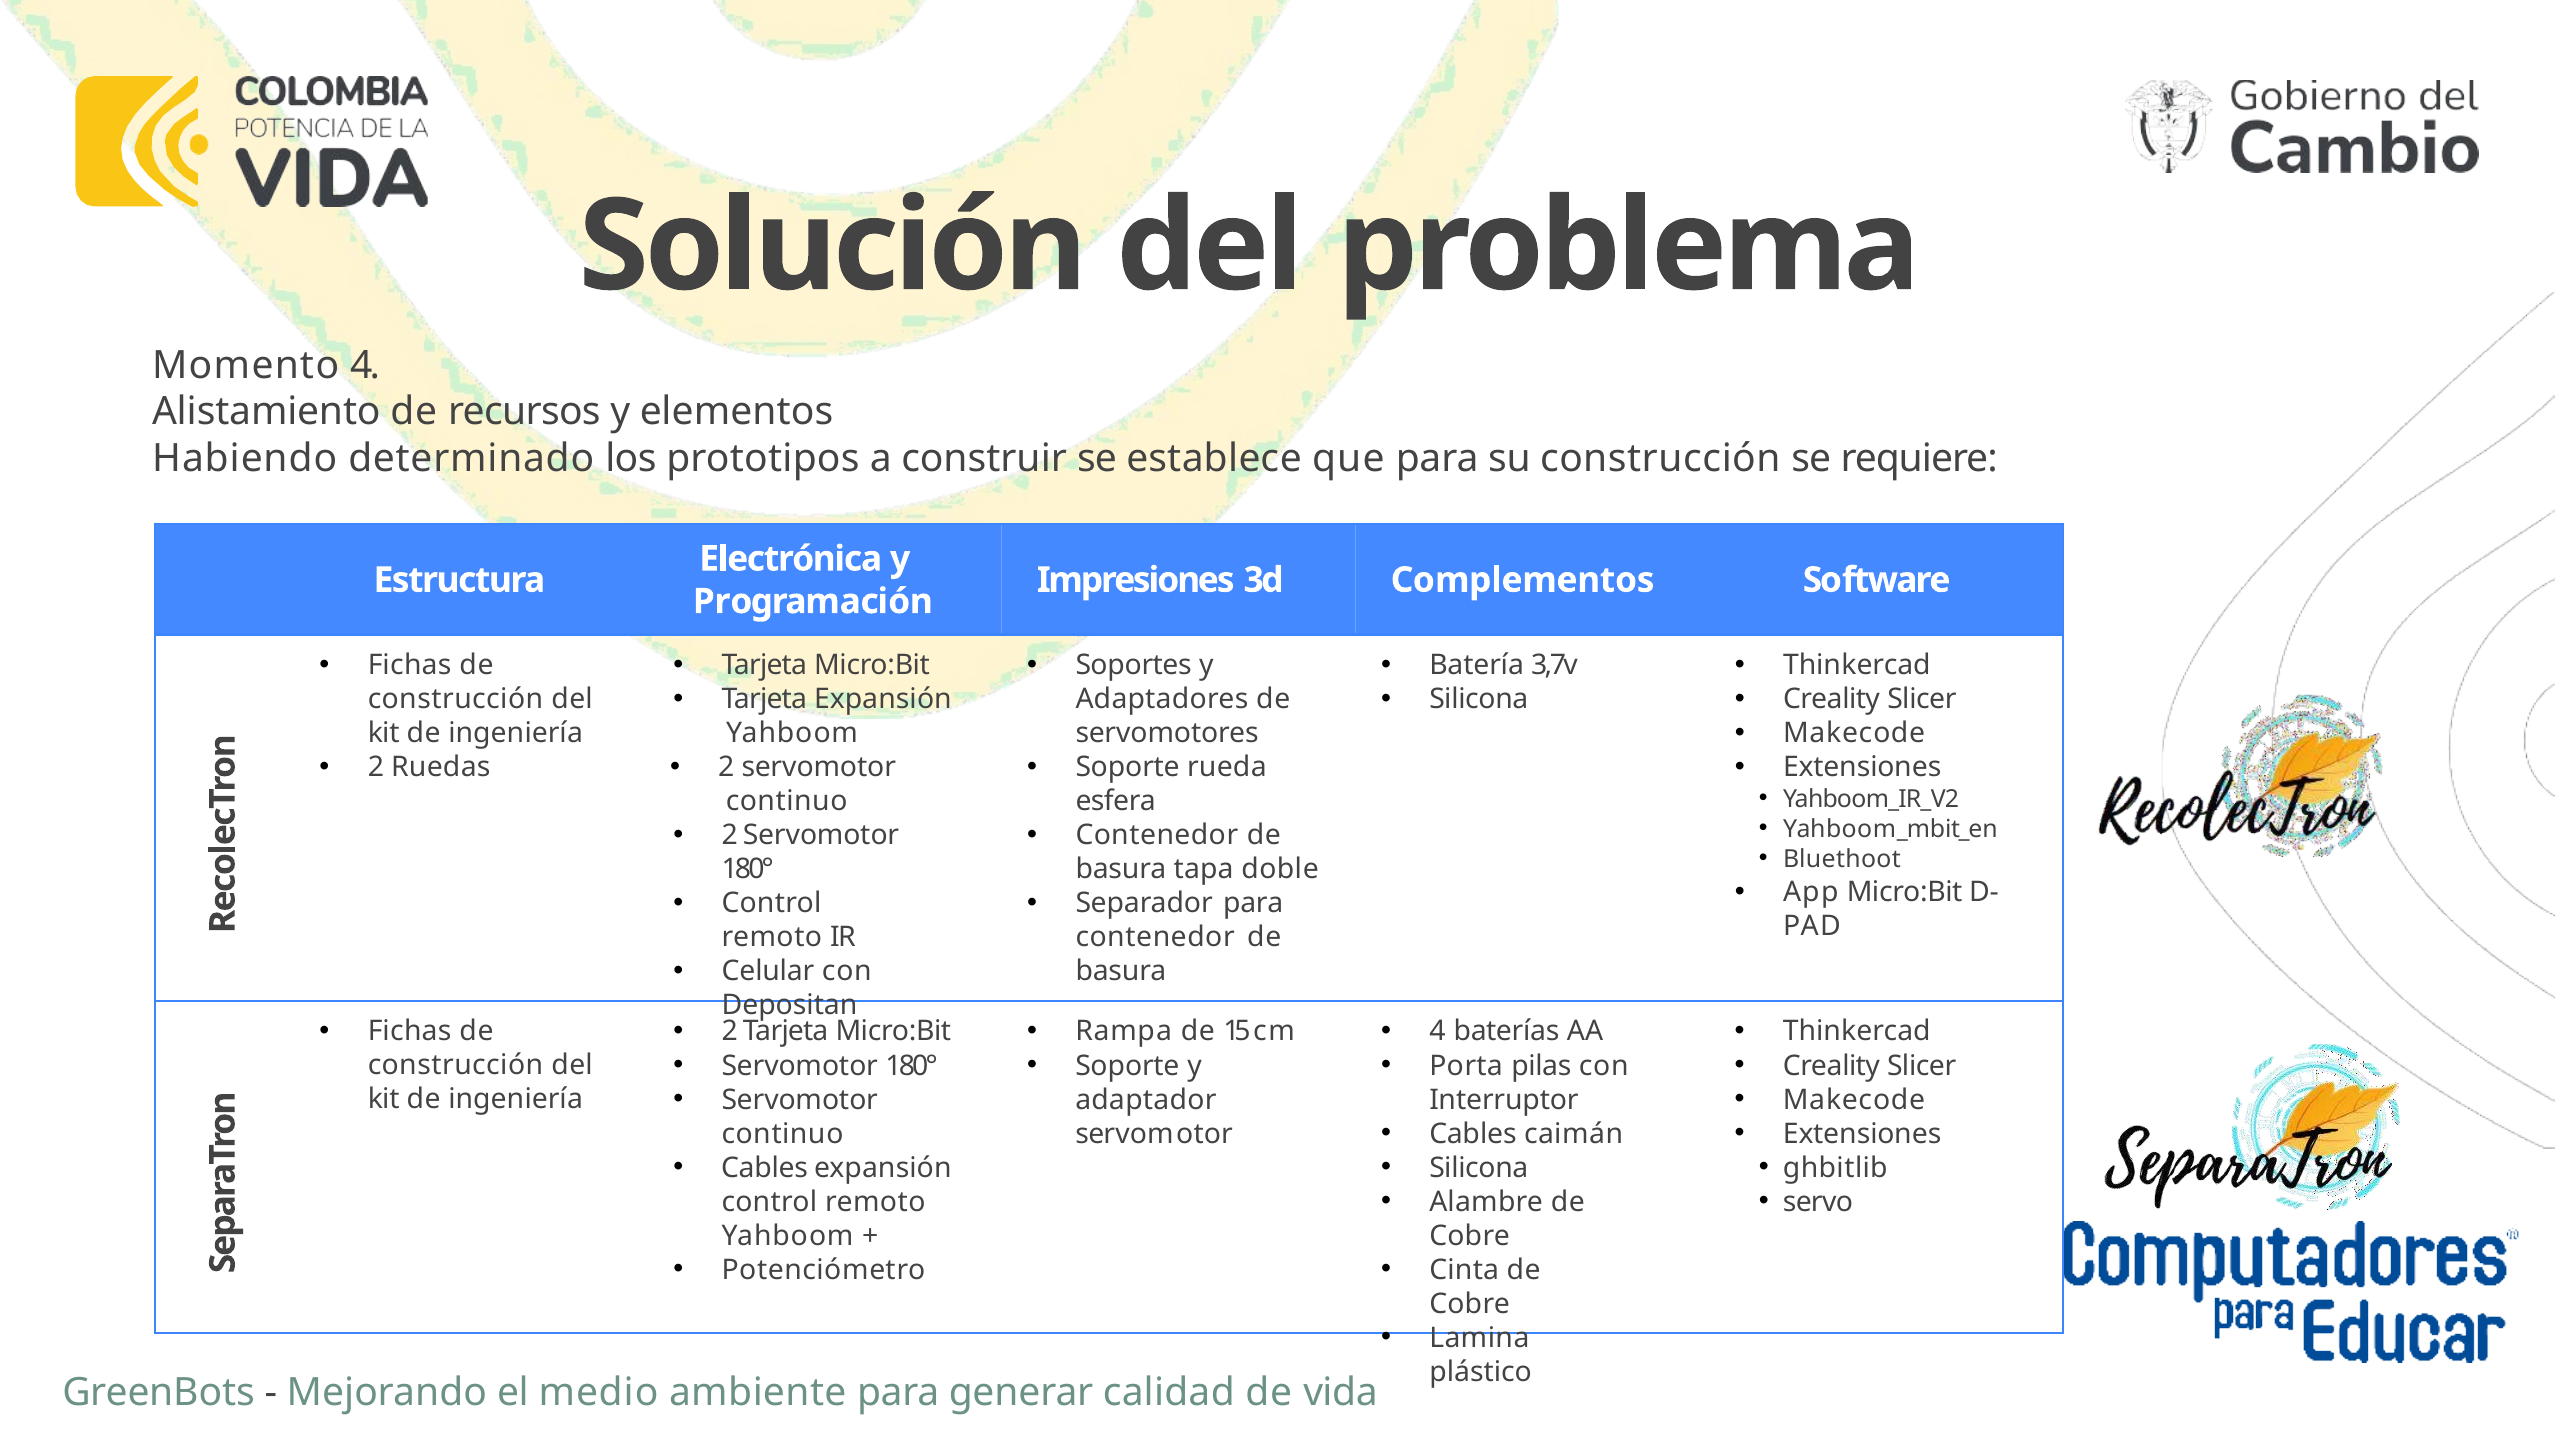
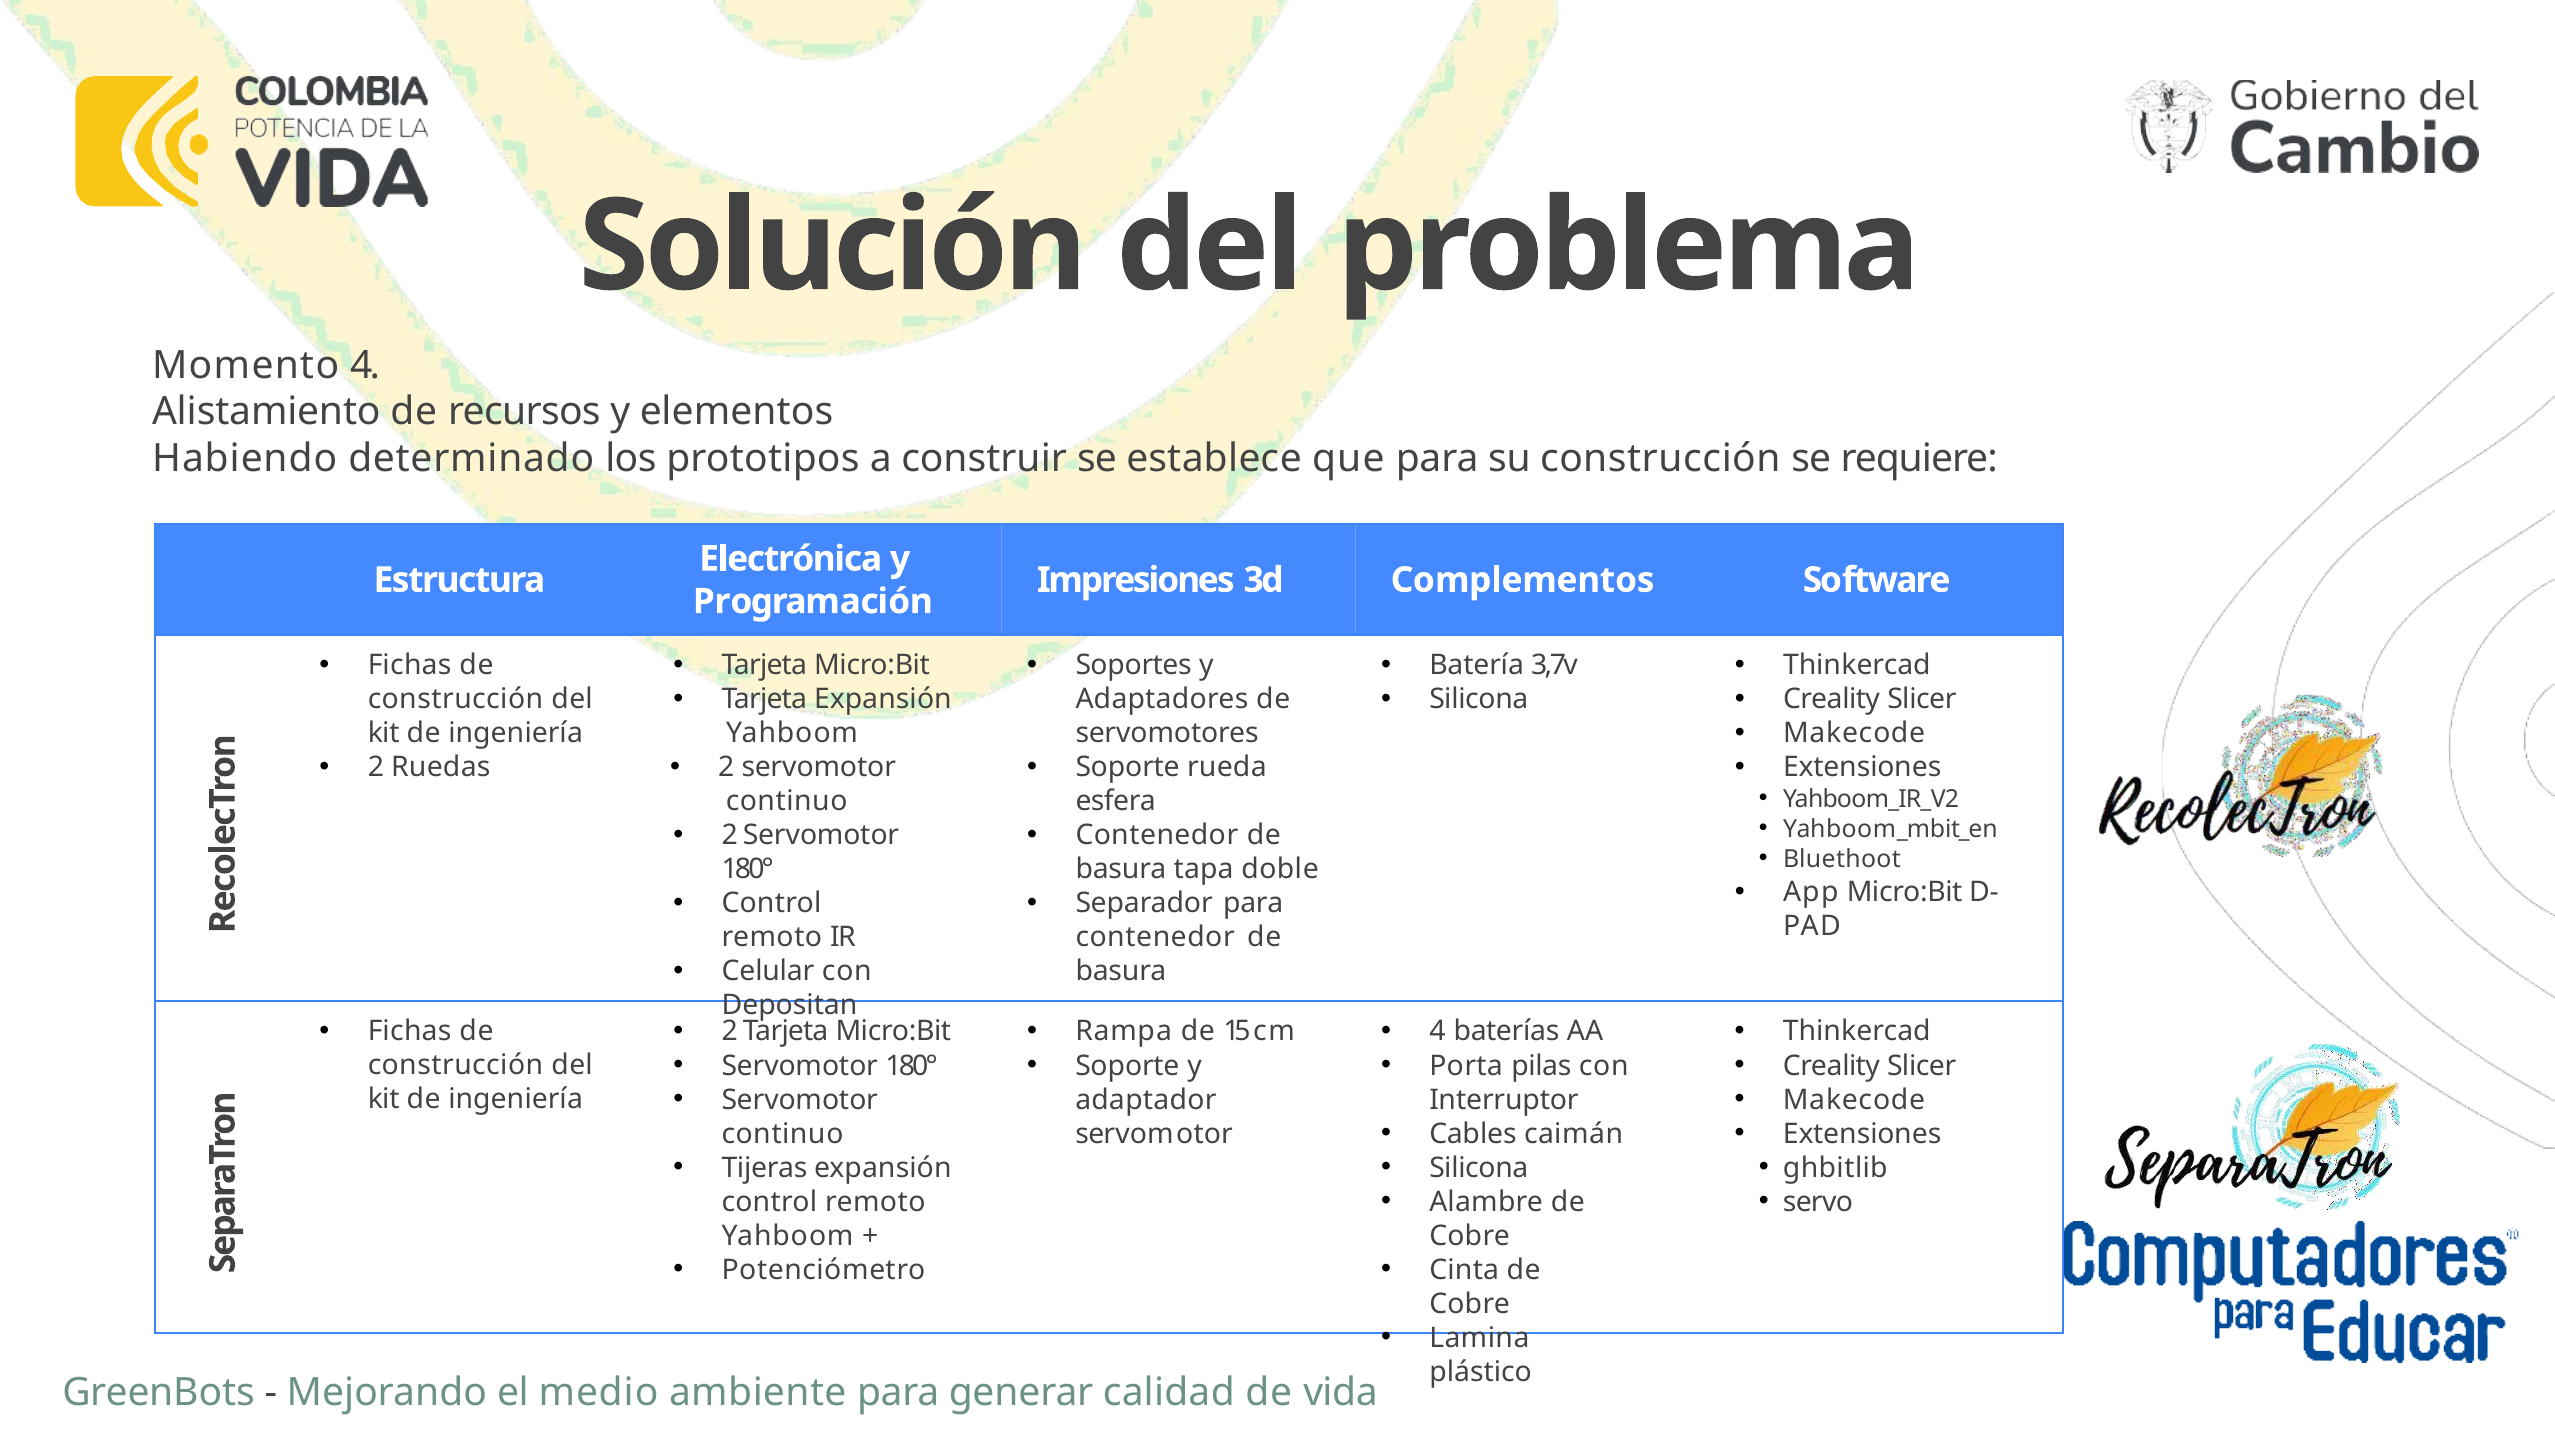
Cables at (764, 1168): Cables -> Tijeras
